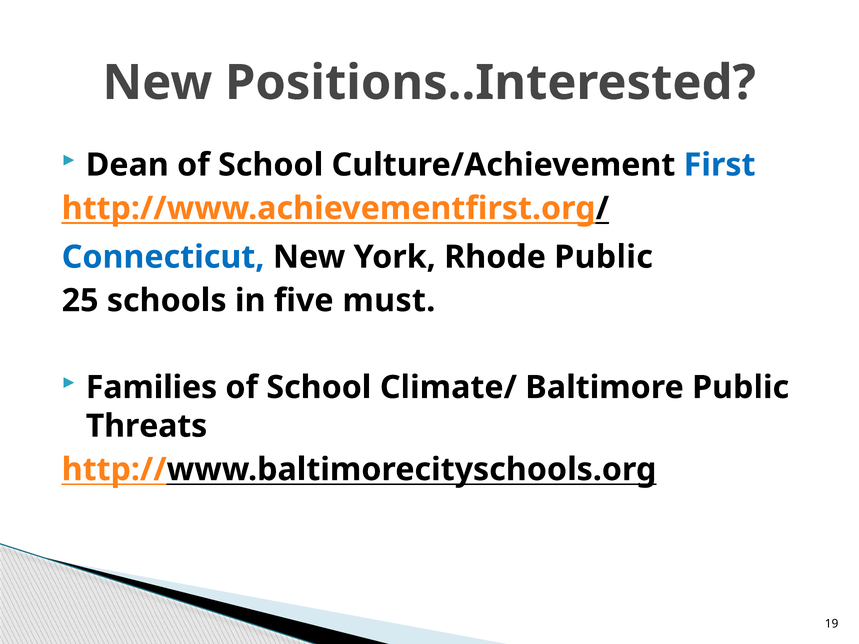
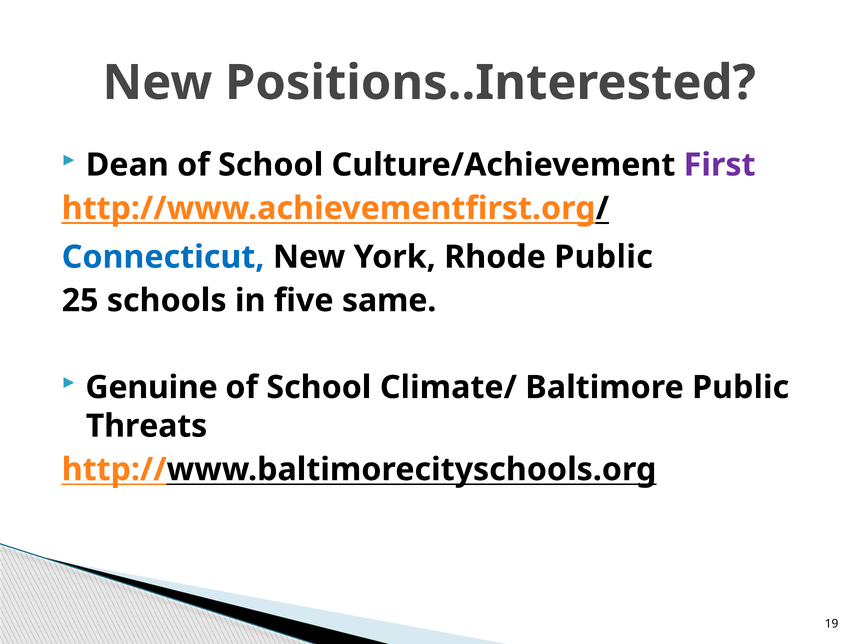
First colour: blue -> purple
must: must -> same
Families: Families -> Genuine
